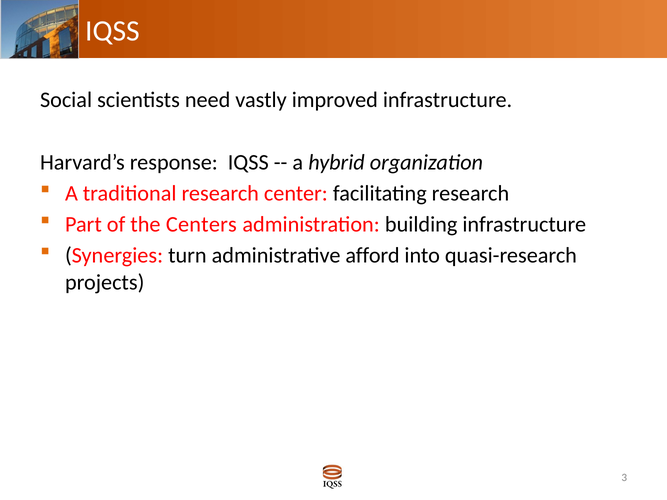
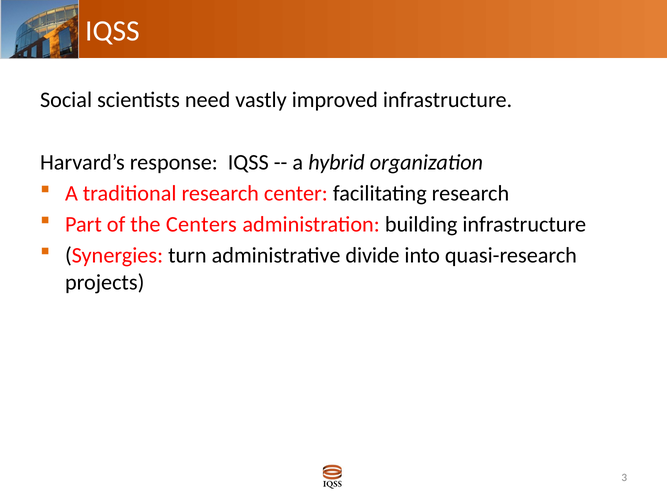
afford: afford -> divide
